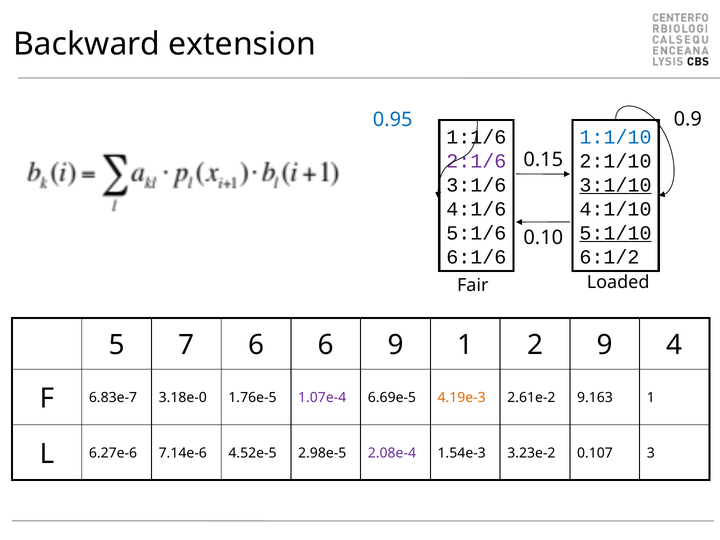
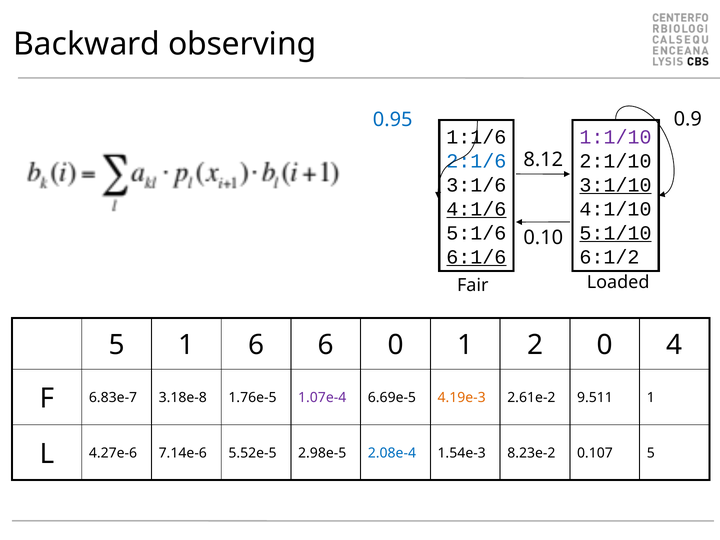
extension: extension -> observing
1:1/10 colour: blue -> purple
2:1/6 colour: purple -> blue
0.15: 0.15 -> 8.12
4:1/6 underline: none -> present
6:1/6 underline: none -> present
5 7: 7 -> 1
6 9: 9 -> 0
2 9: 9 -> 0
3.18e-0: 3.18e-0 -> 3.18e-8
9.163: 9.163 -> 9.511
6.27e-6: 6.27e-6 -> 4.27e-6
4.52e-5: 4.52e-5 -> 5.52e-5
2.08e-4 colour: purple -> blue
3.23e-2: 3.23e-2 -> 8.23e-2
0.107 3: 3 -> 5
